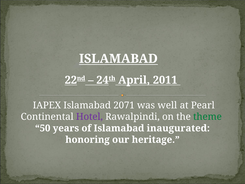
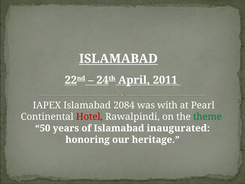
2071: 2071 -> 2084
well: well -> with
Hotel colour: purple -> red
